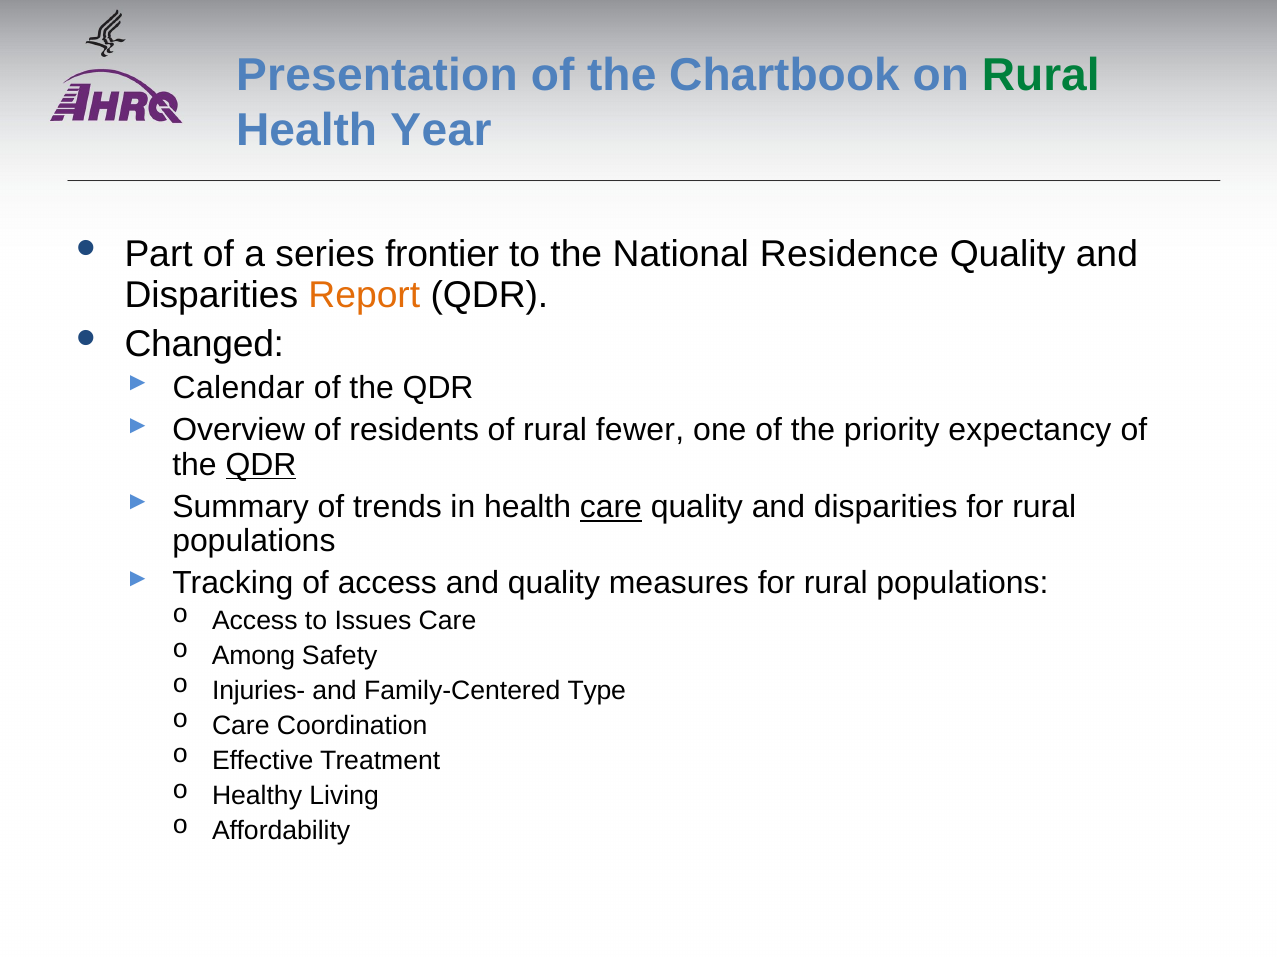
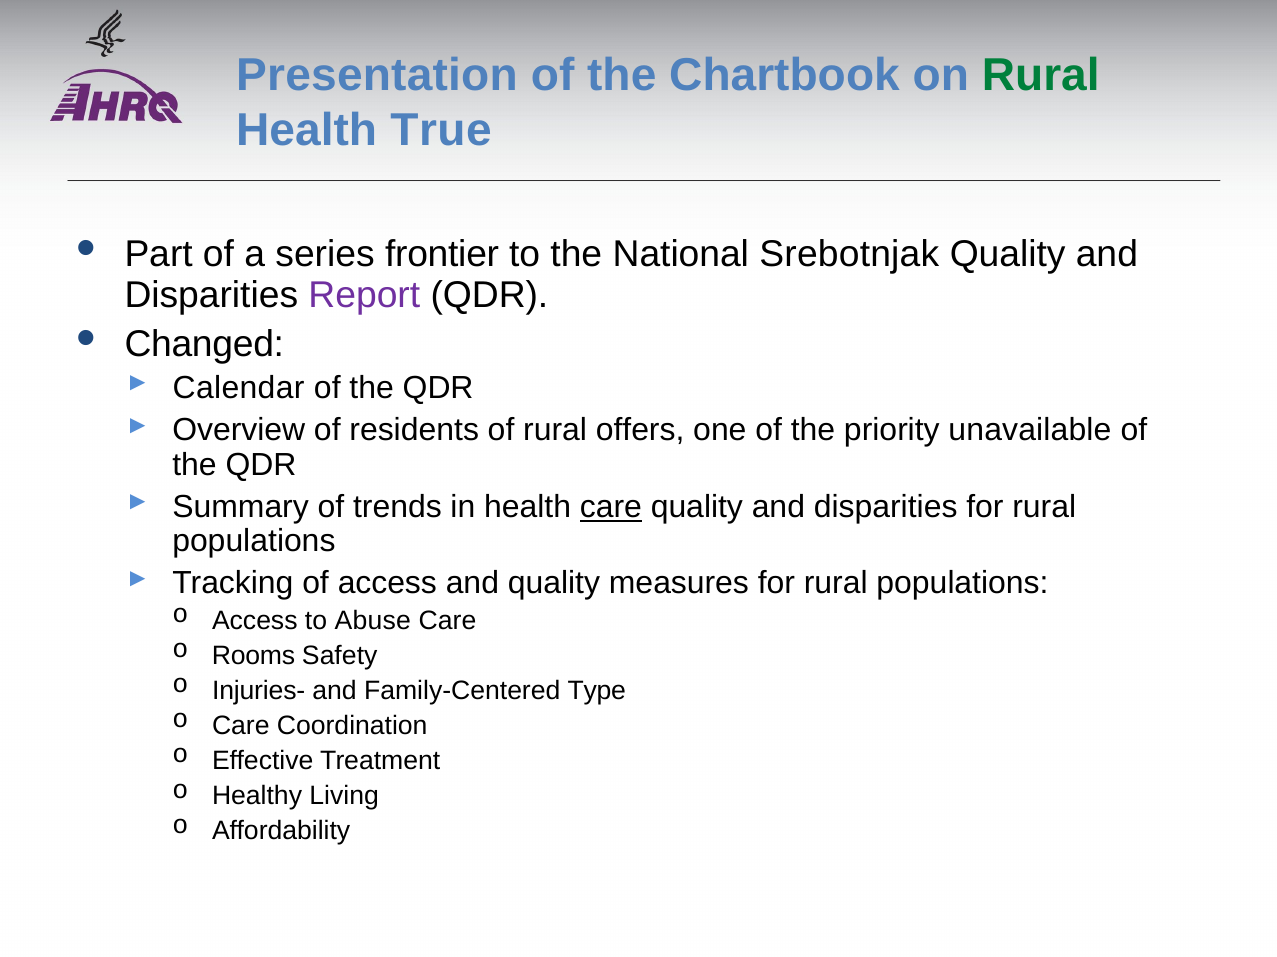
Year: Year -> True
Residence: Residence -> Srebotnjak
Report colour: orange -> purple
fewer: fewer -> offers
expectancy: expectancy -> unavailable
QDR at (261, 465) underline: present -> none
Issues: Issues -> Abuse
Among: Among -> Rooms
